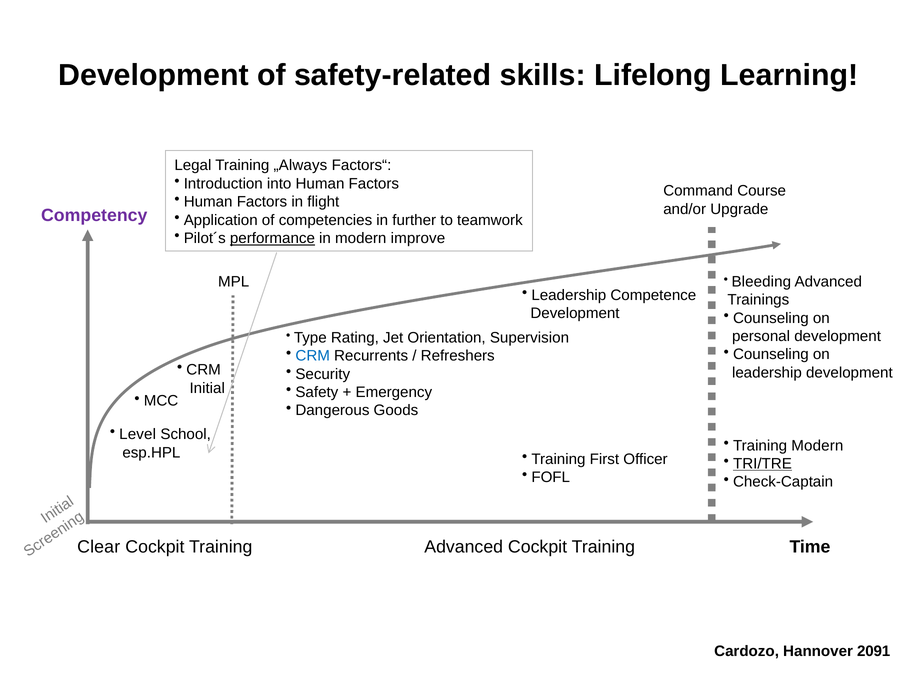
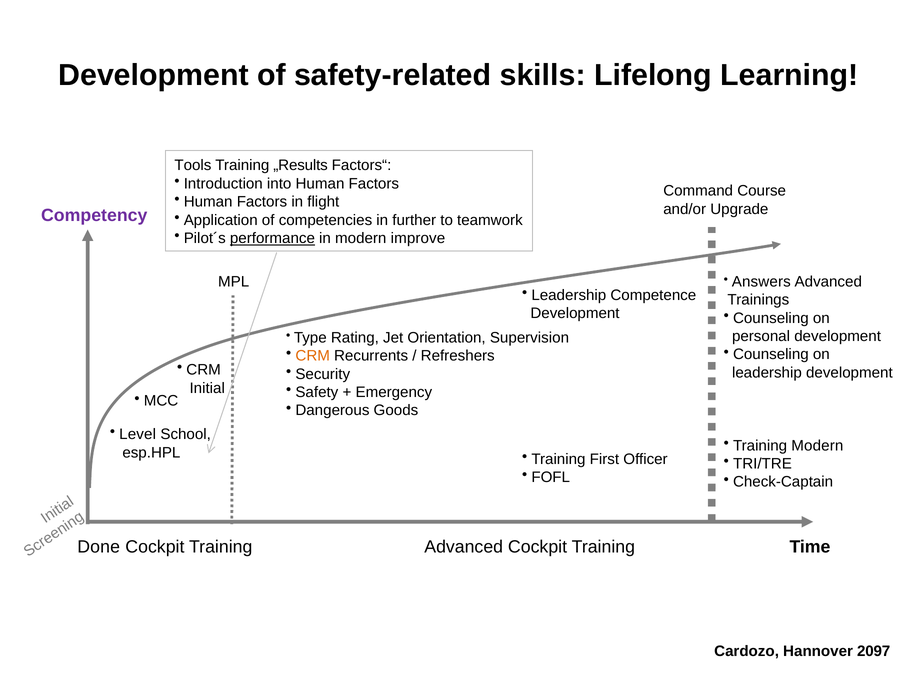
Legal: Legal -> Tools
„Always: „Always -> „Results
Bleeding: Bleeding -> Answers
CRM at (313, 356) colour: blue -> orange
TRI/TRE underline: present -> none
Clear: Clear -> Done
2091: 2091 -> 2097
